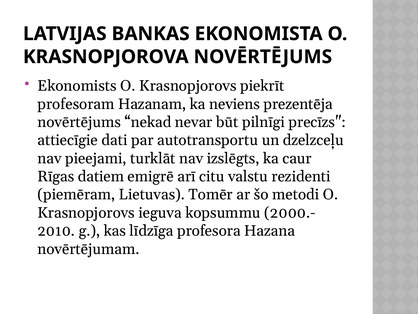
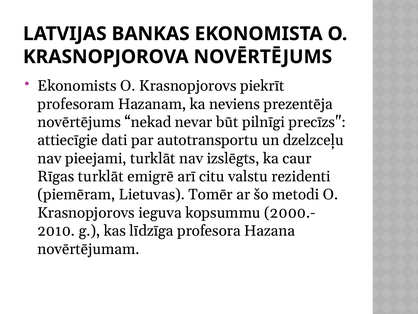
Rīgas datiem: datiem -> turklāt
